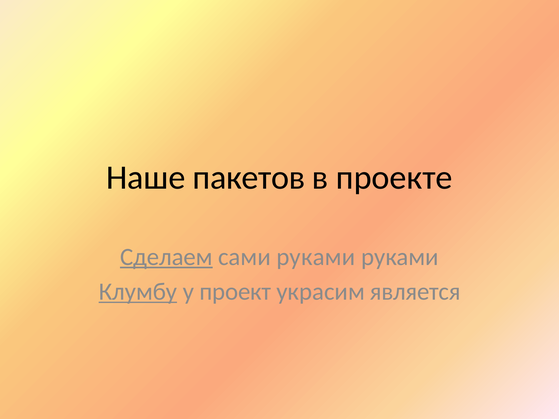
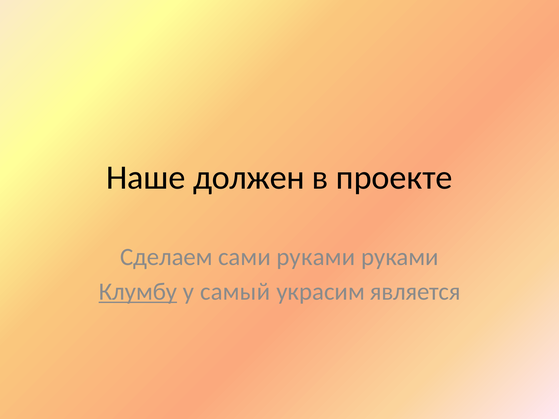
пакетов: пакетов -> должен
Сделаем underline: present -> none
проект: проект -> самый
